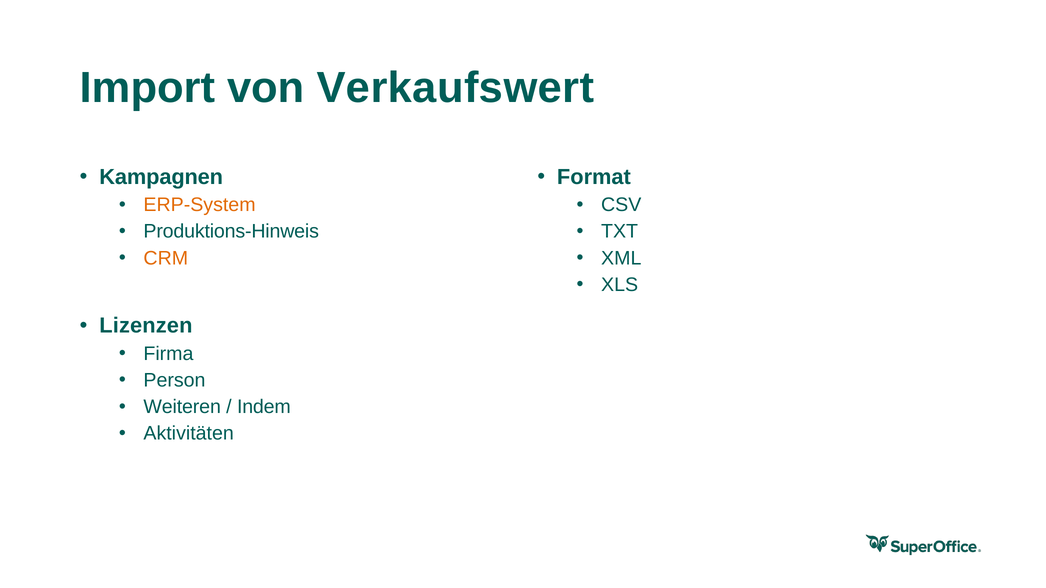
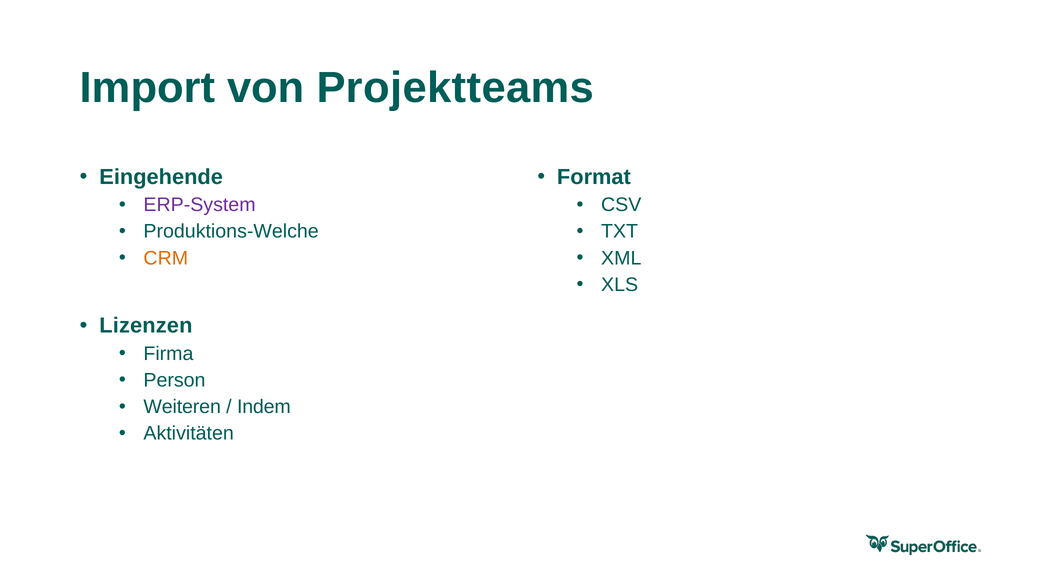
Verkaufswert: Verkaufswert -> Projektteams
Kampagnen: Kampagnen -> Eingehende
ERP-System colour: orange -> purple
Produktions-Hinweis: Produktions-Hinweis -> Produktions-Welche
